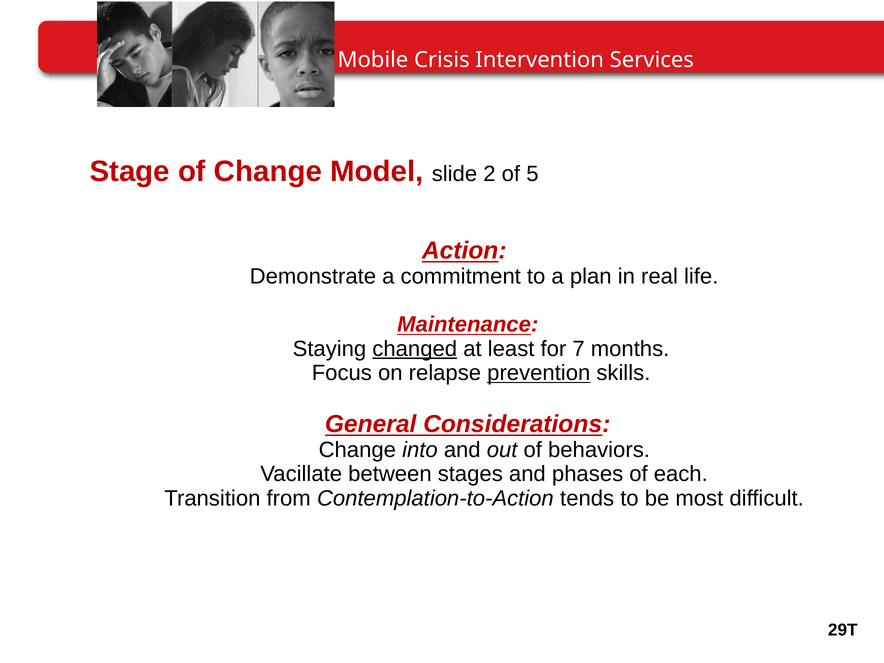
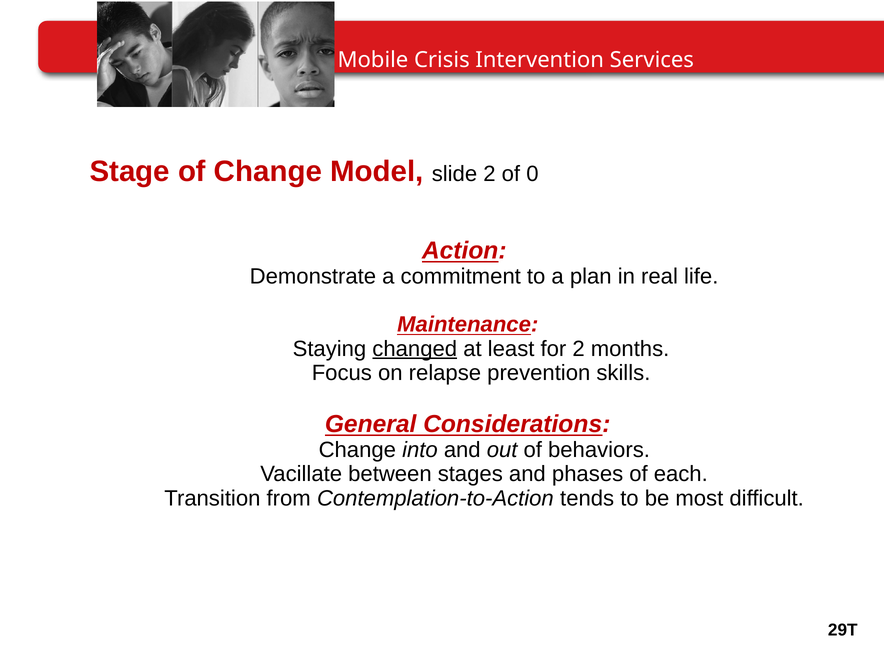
5: 5 -> 0
for 7: 7 -> 2
prevention underline: present -> none
